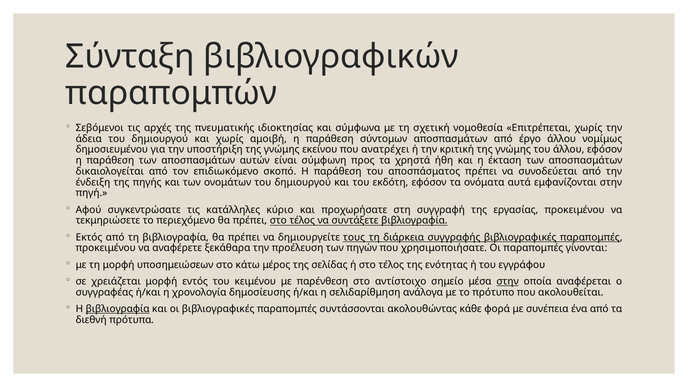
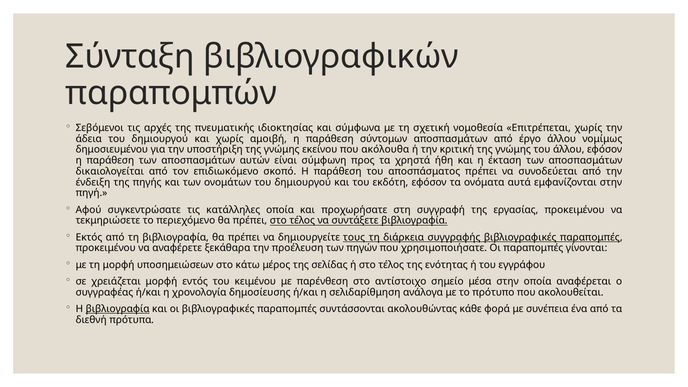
ανατρέχει: ανατρέχει -> ακόλουθα
κατάλληλες κύριο: κύριο -> οποία
στην at (508, 281) underline: present -> none
